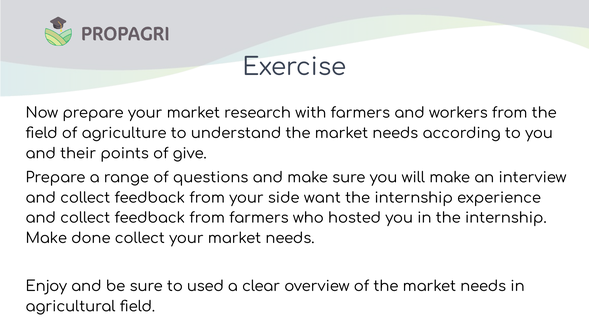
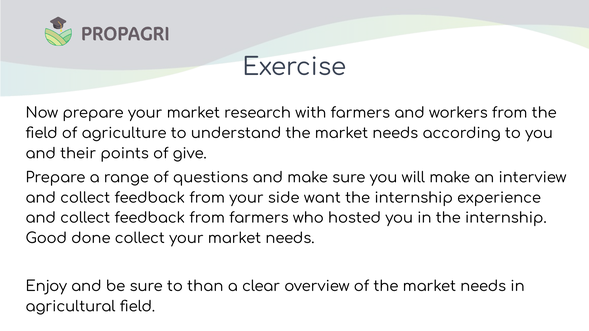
Make at (46, 239): Make -> Good
used: used -> than
